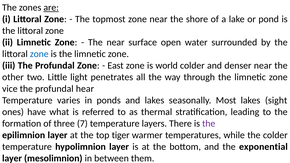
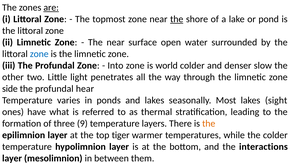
the at (177, 19) underline: none -> present
East: East -> Into
denser near: near -> slow
vice: vice -> side
7: 7 -> 9
the at (209, 124) colour: purple -> orange
exponential: exponential -> interactions
